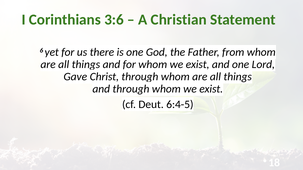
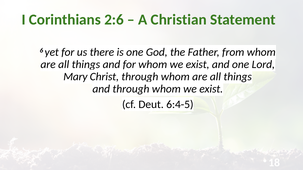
3:6: 3:6 -> 2:6
Gave: Gave -> Mary
